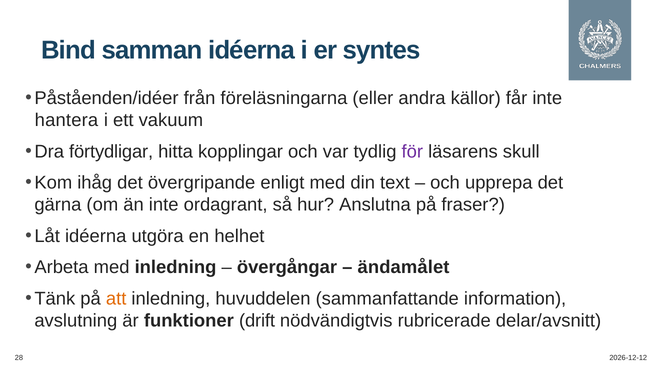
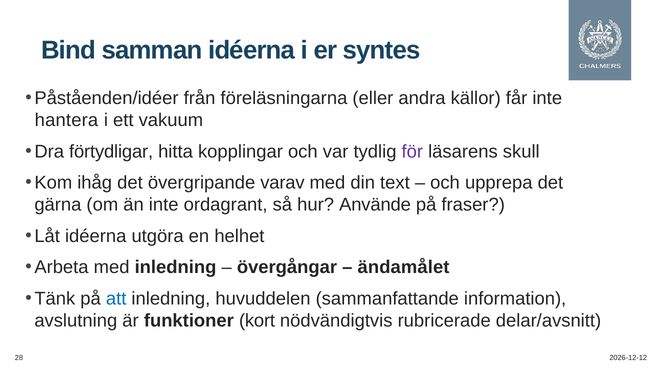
enligt: enligt -> varav
Anslutna: Anslutna -> Använde
att colour: orange -> blue
drift: drift -> kort
